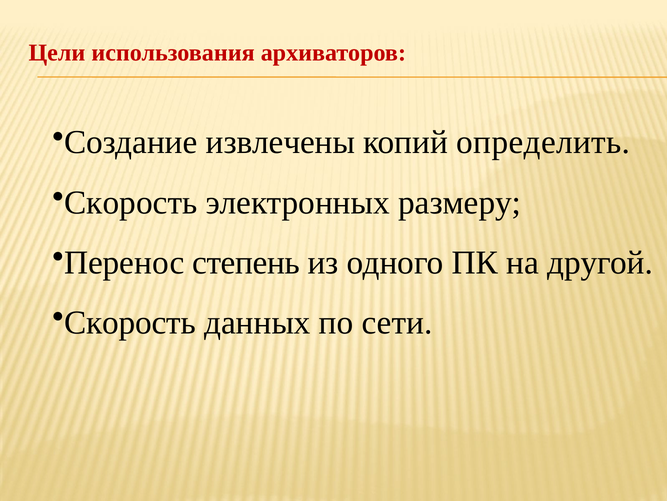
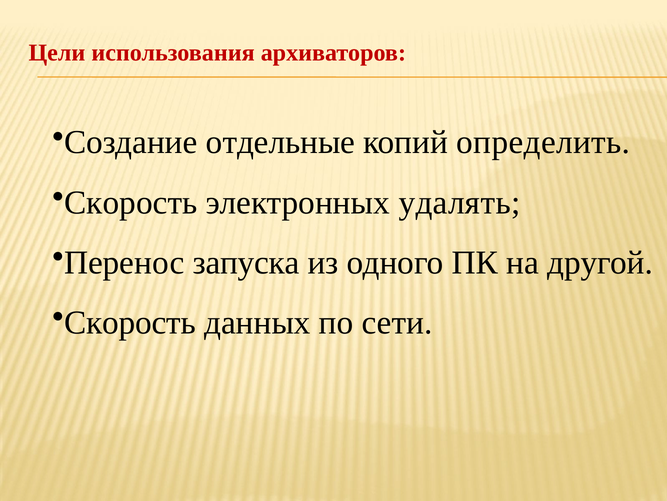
извлечены: извлечены -> отдельные
размеру: размеру -> удалять
степень: степень -> запуска
